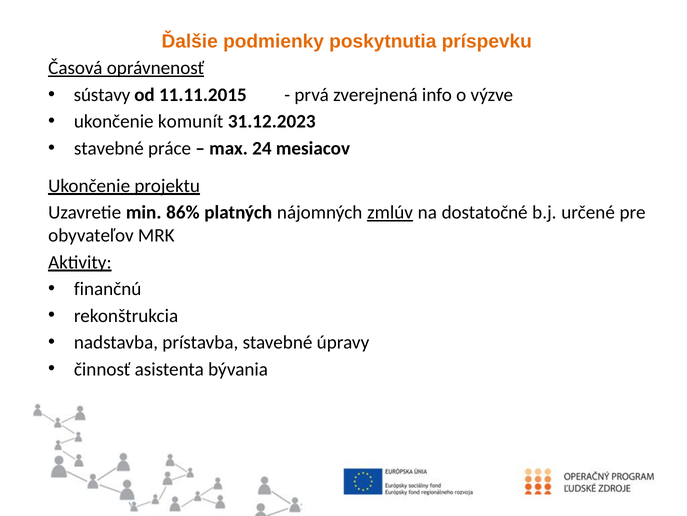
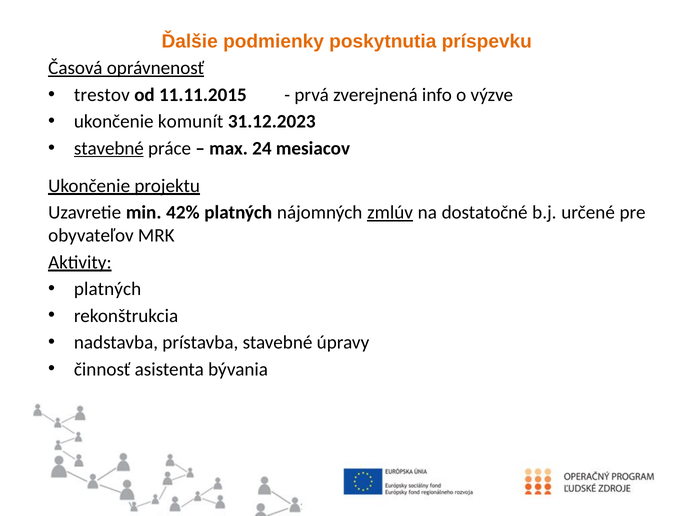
sústavy: sústavy -> trestov
stavebné at (109, 148) underline: none -> present
86%: 86% -> 42%
finančnú at (108, 289): finančnú -> platných
